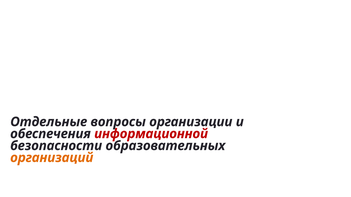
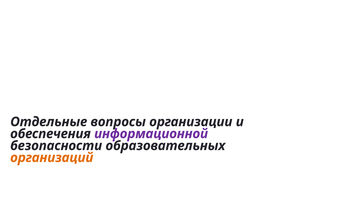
информационной colour: red -> purple
